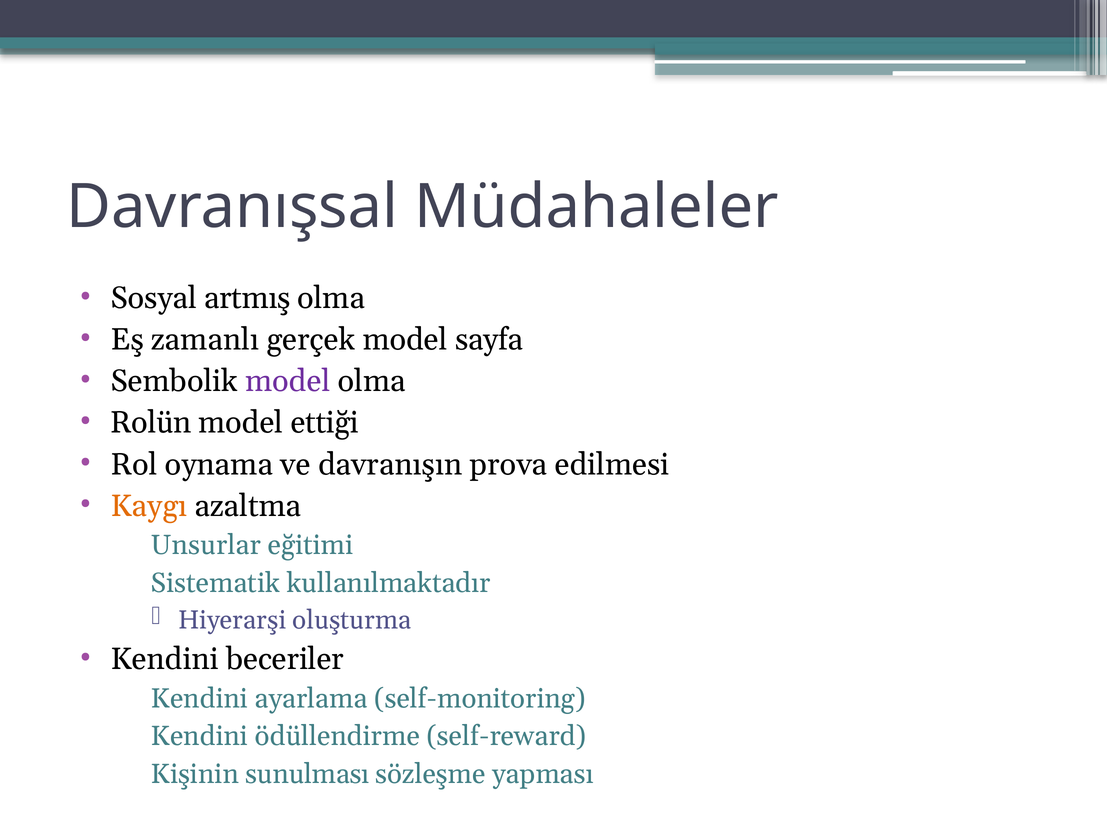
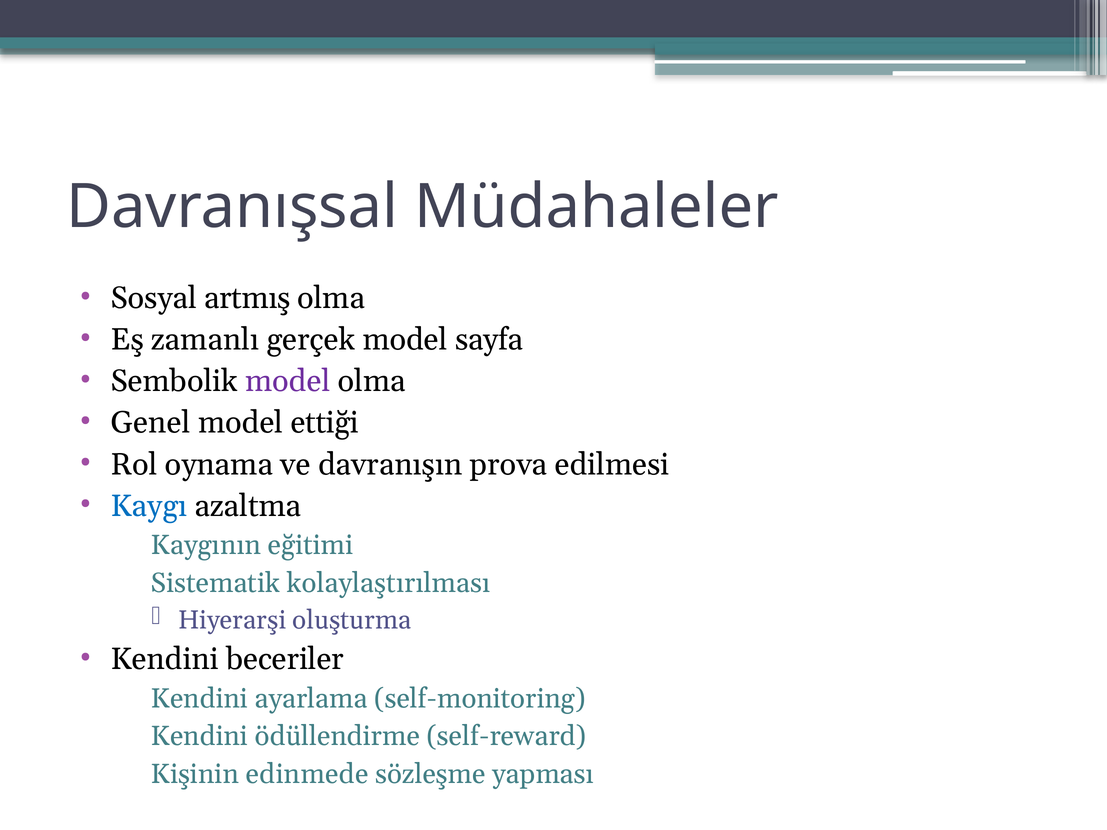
Rolün: Rolün -> Genel
Kaygı colour: orange -> blue
Unsurlar: Unsurlar -> Kaygının
kullanılmaktadır: kullanılmaktadır -> kolaylaştırılması
sunulması: sunulması -> edinmede
